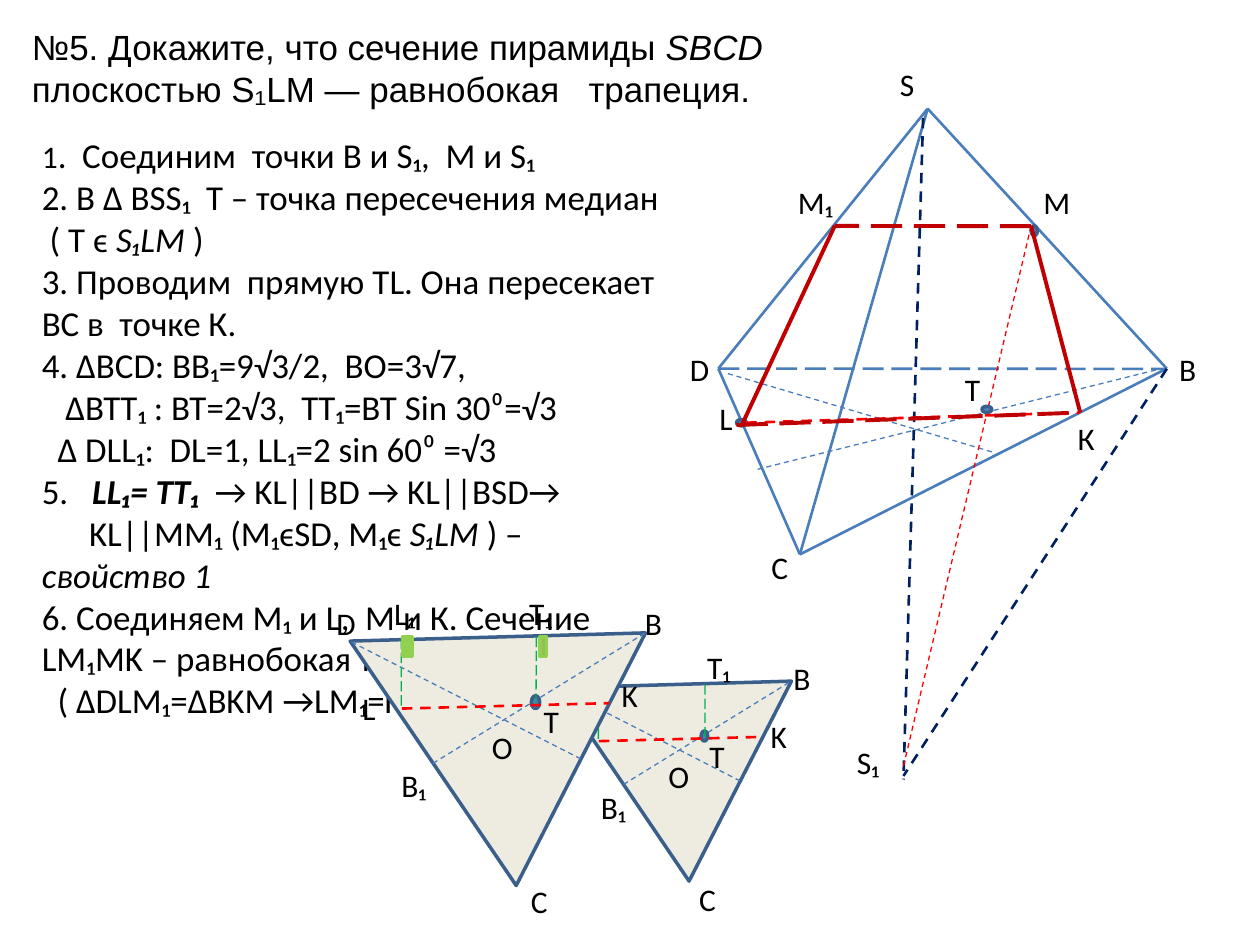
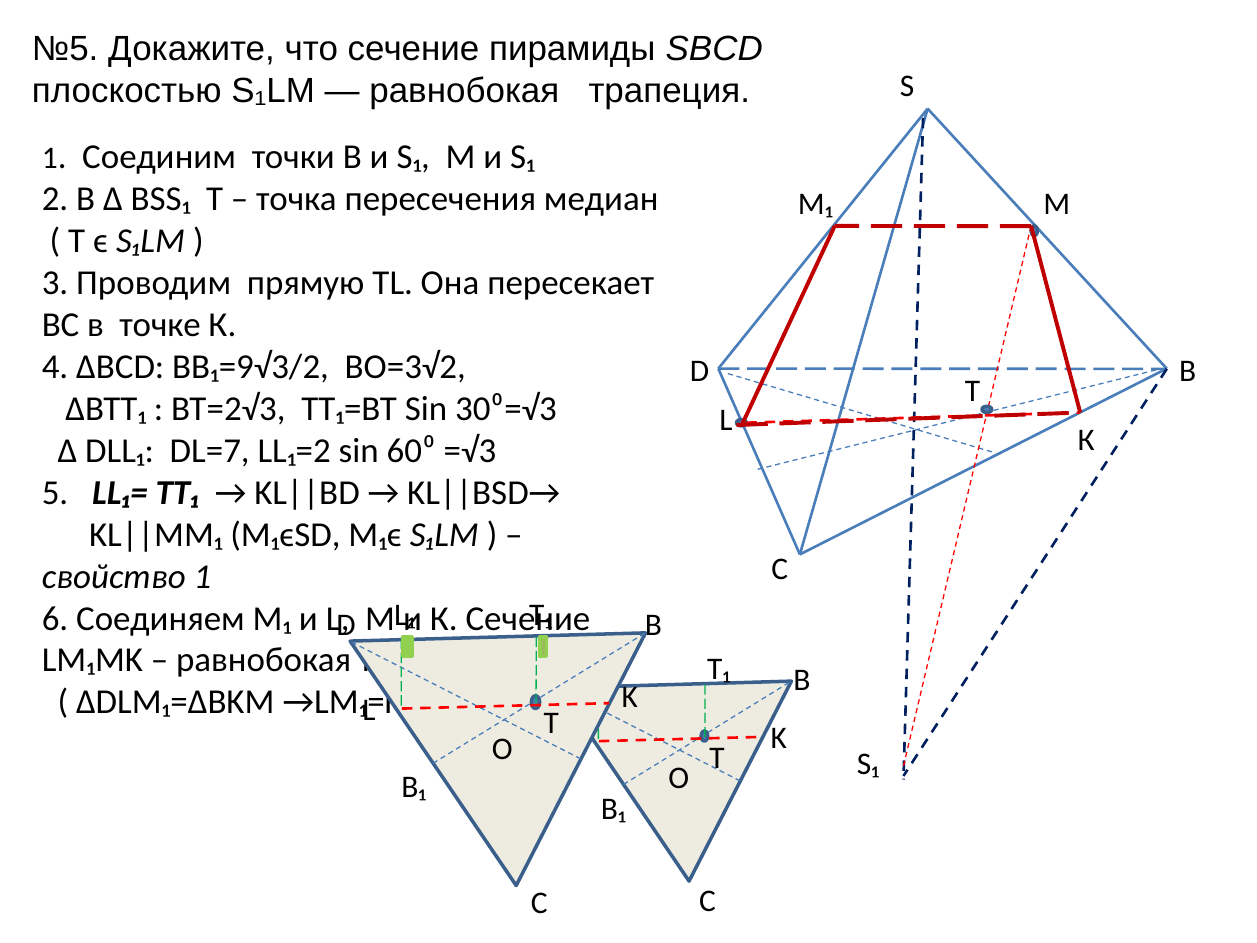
ВО=3√7: ВО=3√7 -> ВО=3√2
DL=1: DL=1 -> DL=7
